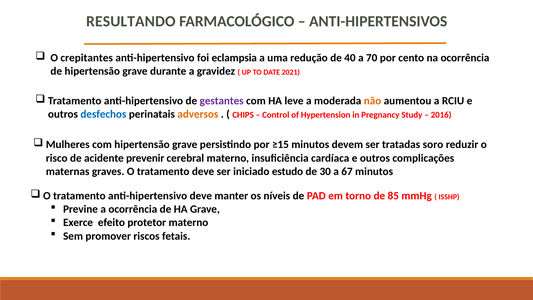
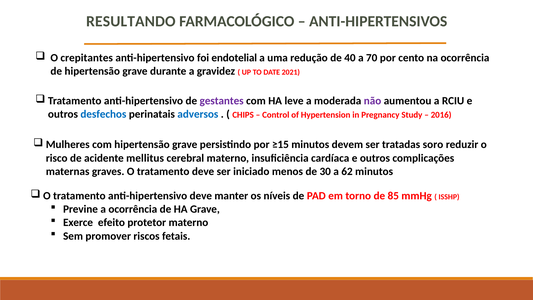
eclampsia: eclampsia -> endotelial
não colour: orange -> purple
adversos colour: orange -> blue
prevenir: prevenir -> mellitus
estudo: estudo -> menos
67: 67 -> 62
